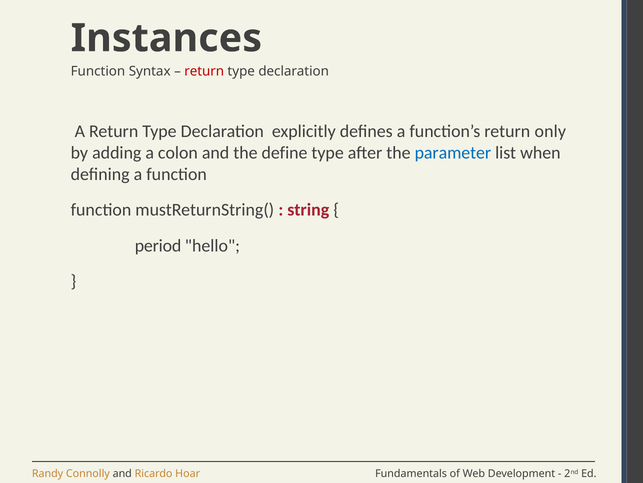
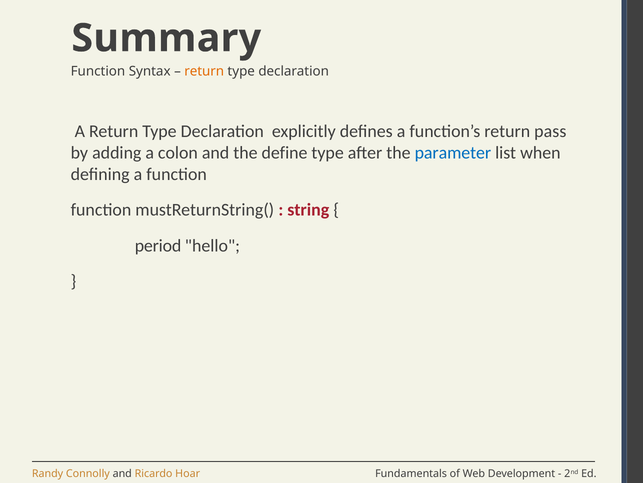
Instances: Instances -> Summary
return at (204, 71) colour: red -> orange
only: only -> pass
